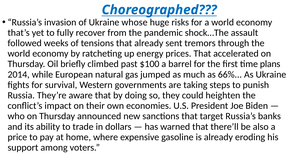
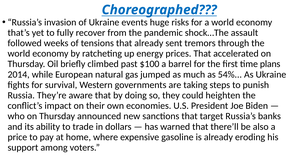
whose: whose -> events
66%: 66% -> 54%
